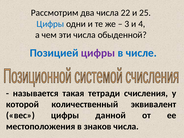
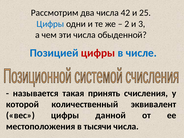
22: 22 -> 42
3: 3 -> 2
4: 4 -> 3
цифры at (98, 53) colour: purple -> red
тетради: тетради -> принять
знаков: знаков -> тысячи
